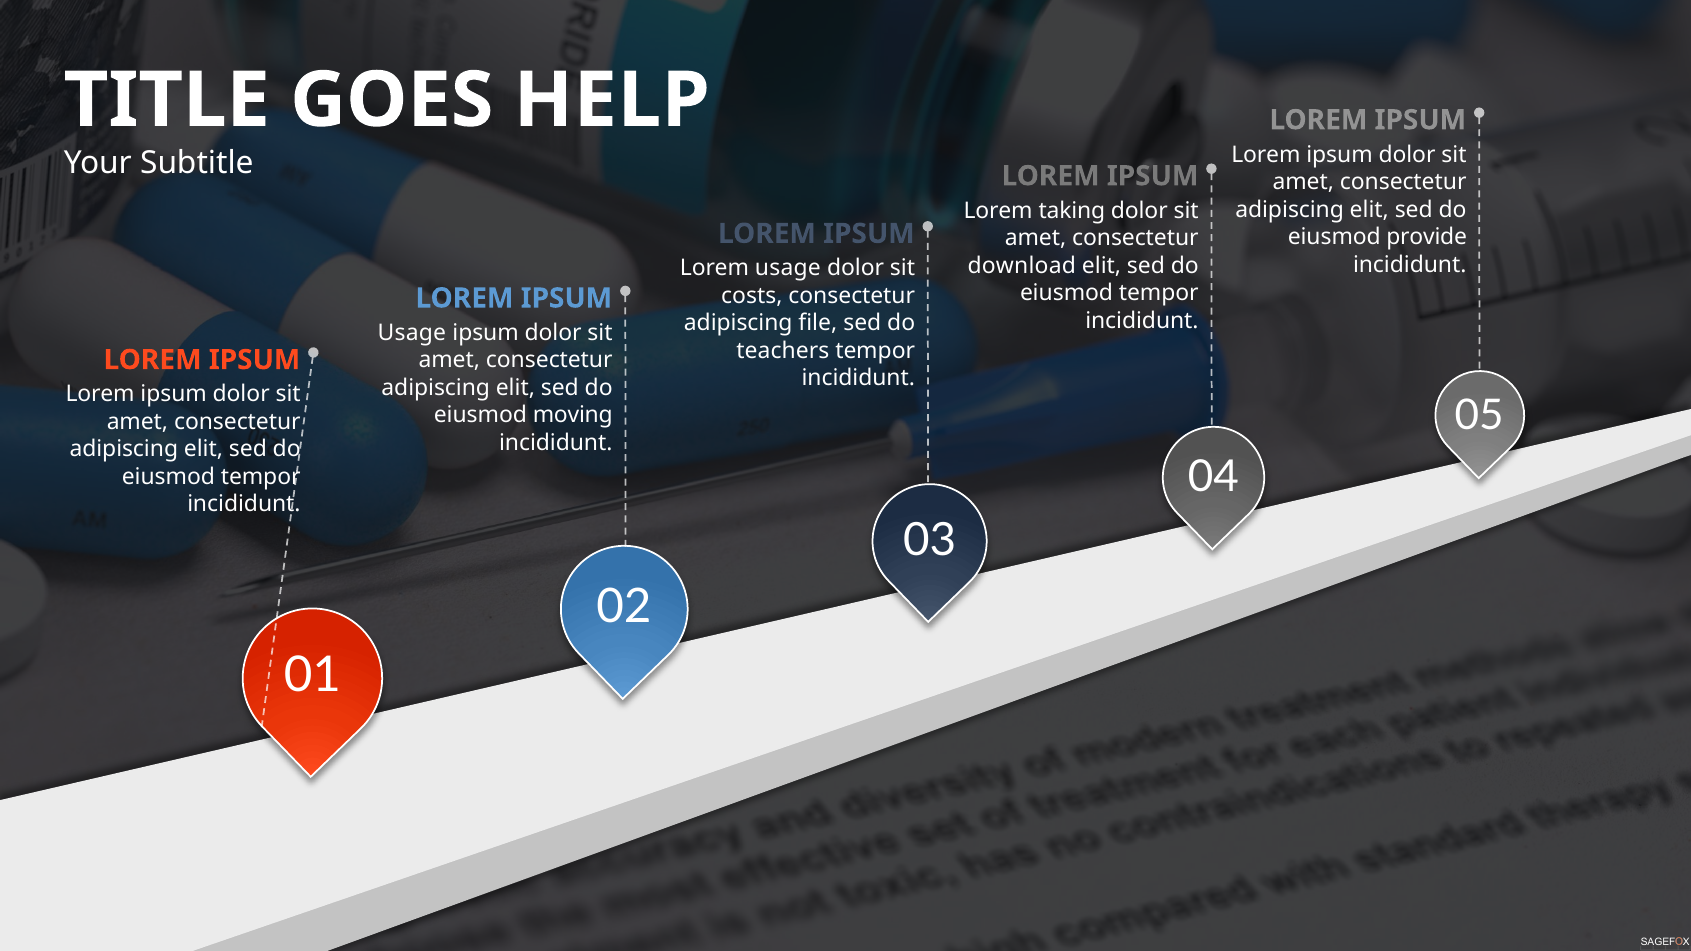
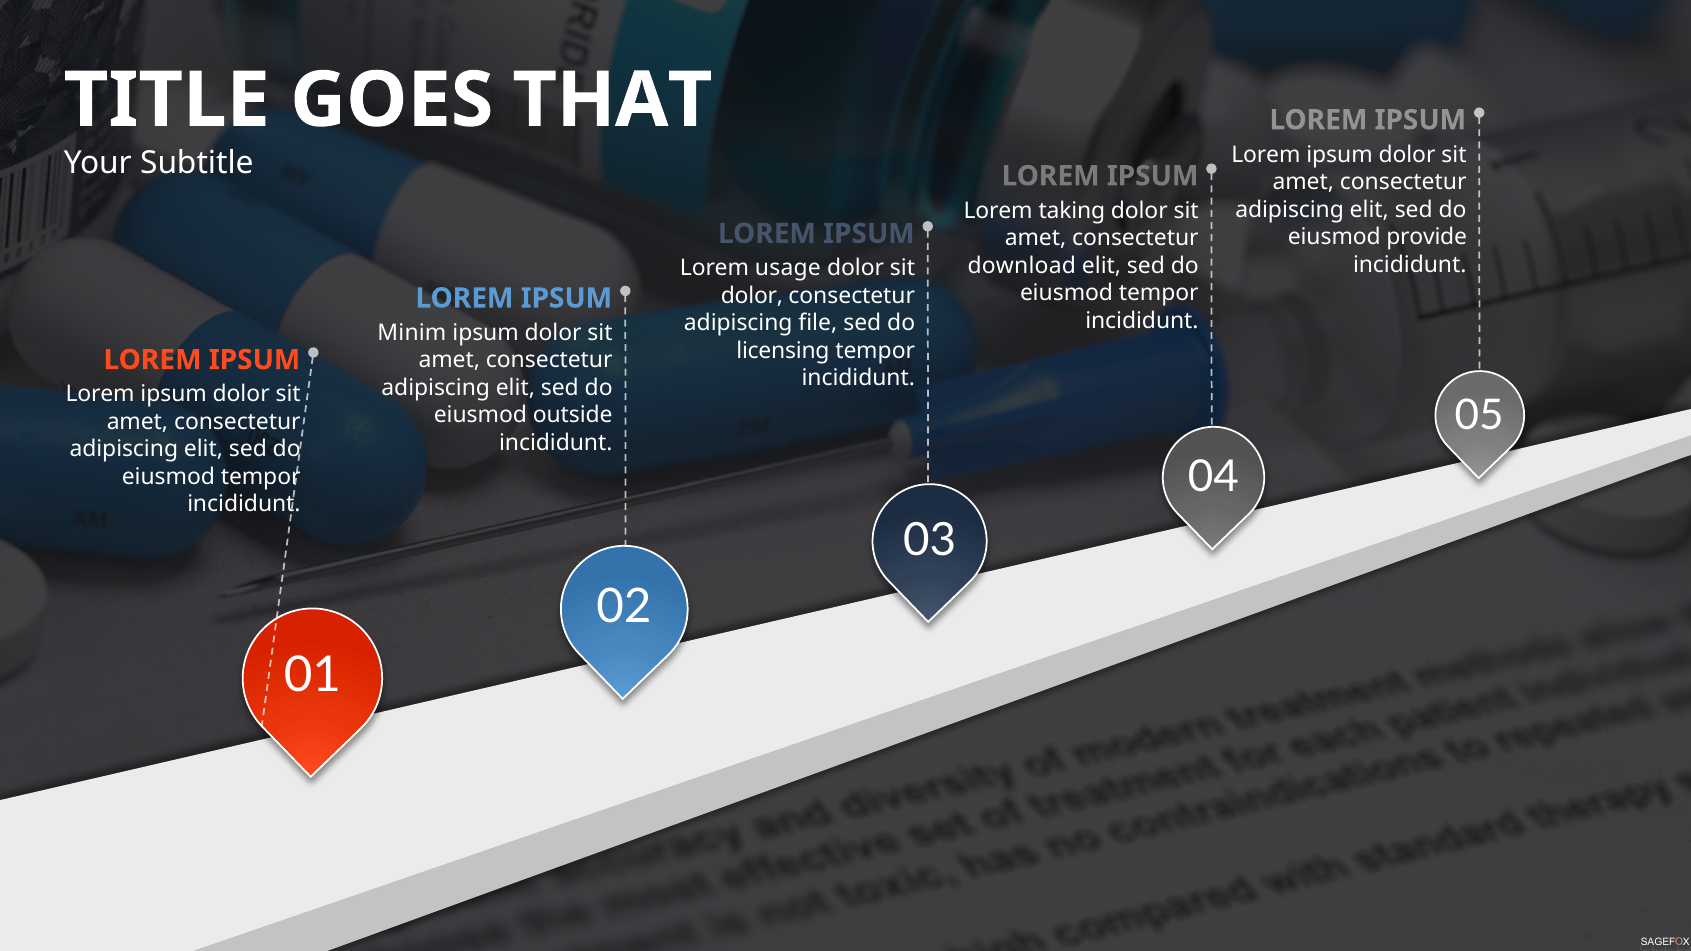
HELP: HELP -> THAT
costs at (752, 296): costs -> dolor
Usage at (412, 333): Usage -> Minim
teachers: teachers -> licensing
moving: moving -> outside
